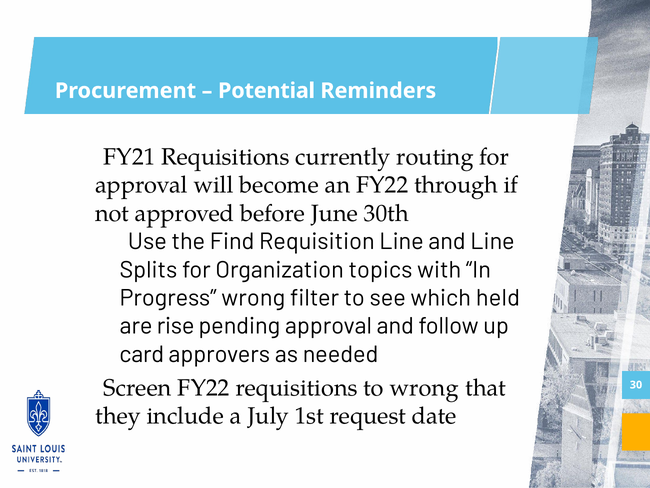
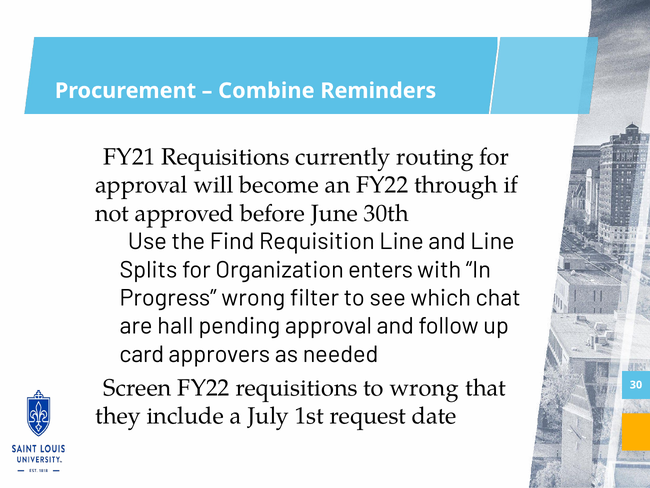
Potential: Potential -> Combine
topics: topics -> enters
held: held -> chat
rise: rise -> hall
